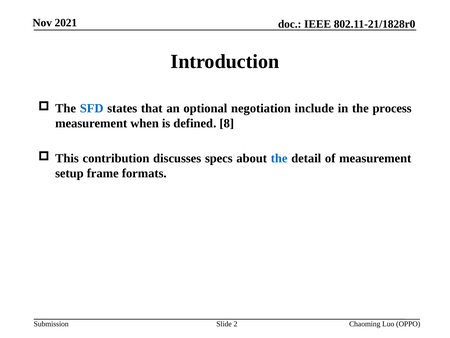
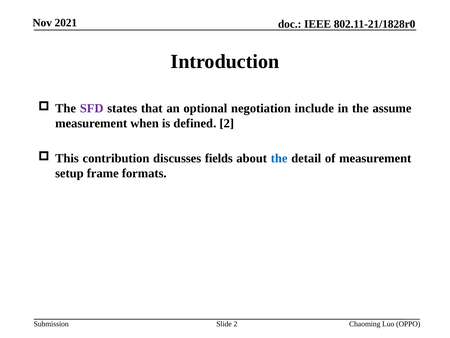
SFD colour: blue -> purple
process: process -> assume
defined 8: 8 -> 2
specs: specs -> fields
